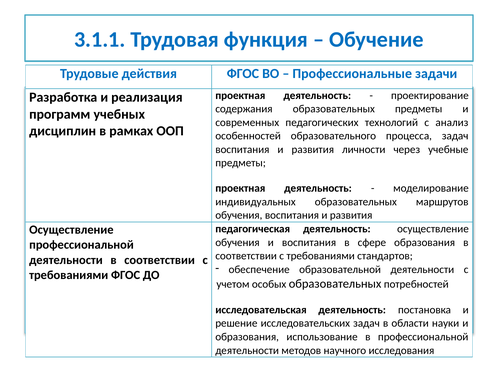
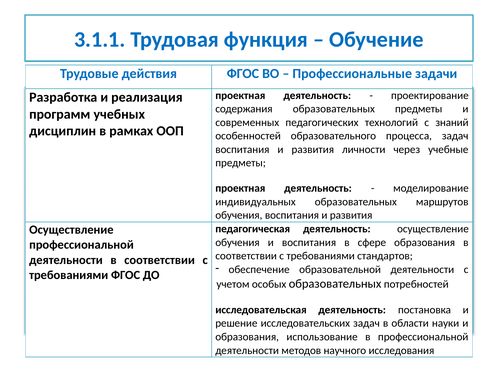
анализ: анализ -> знаний
